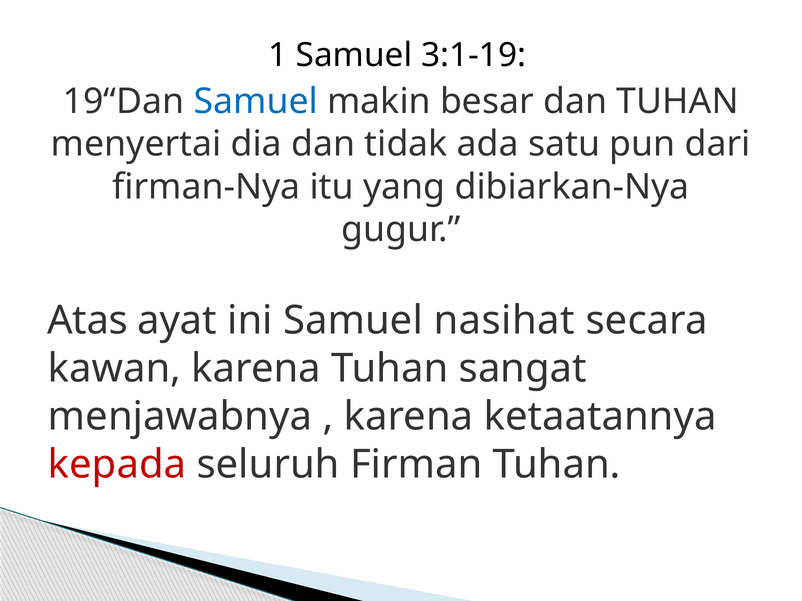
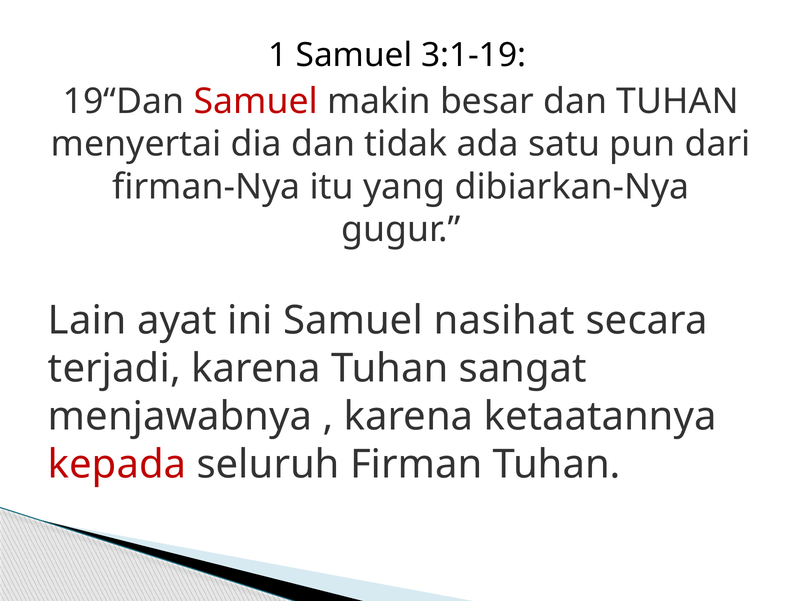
Samuel at (256, 102) colour: blue -> red
Atas: Atas -> Lain
kawan: kawan -> terjadi
